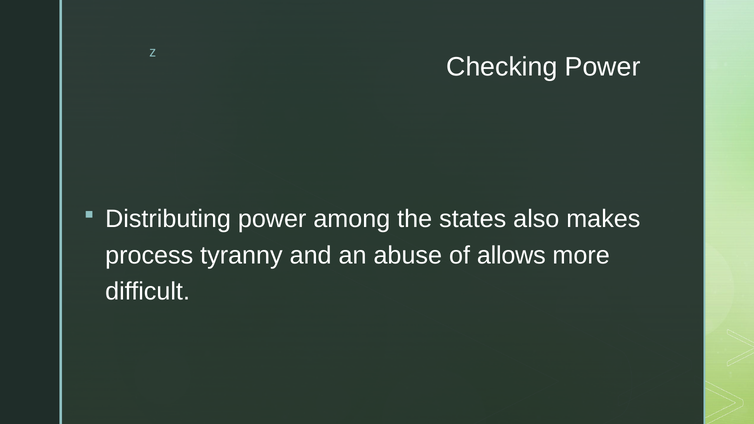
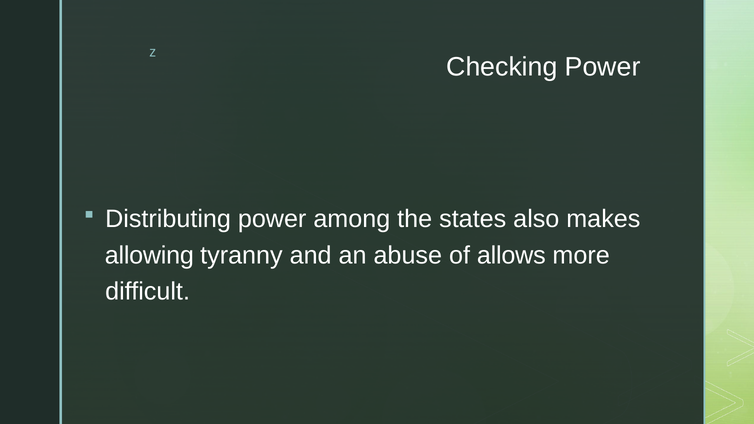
process: process -> allowing
